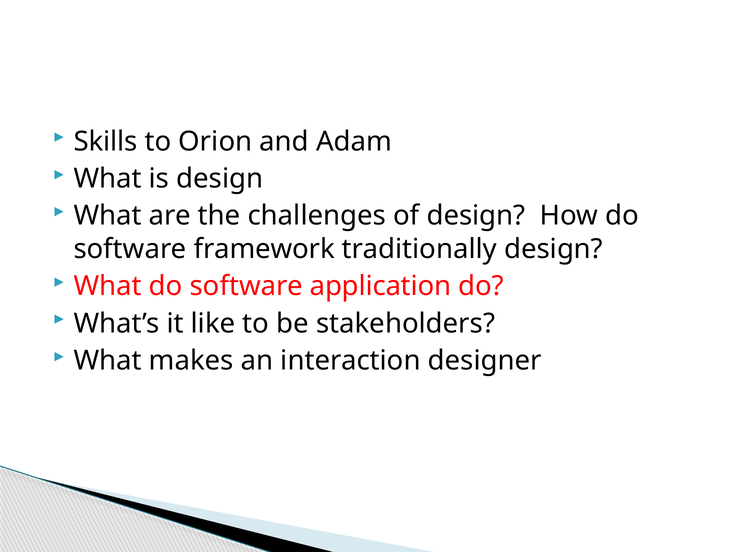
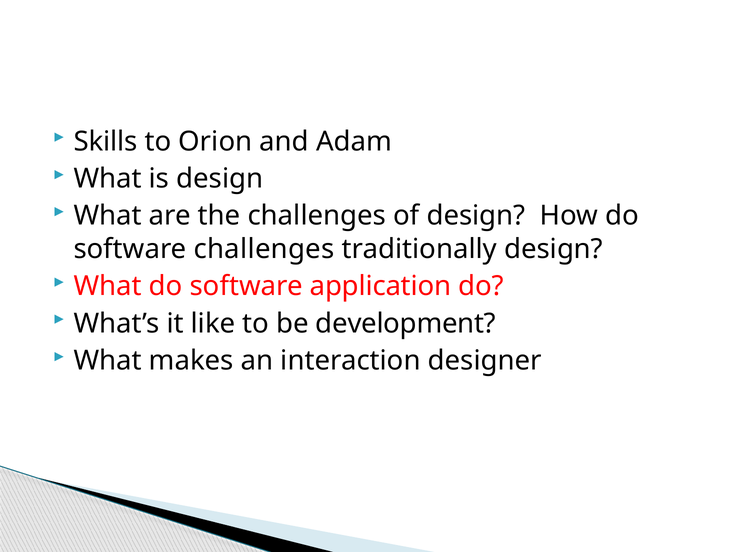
software framework: framework -> challenges
stakeholders: stakeholders -> development
